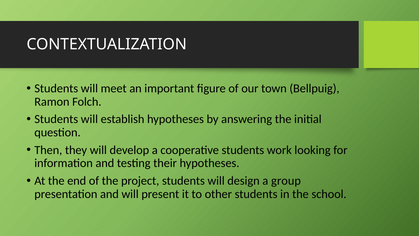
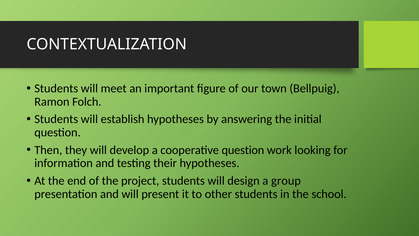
cooperative students: students -> question
